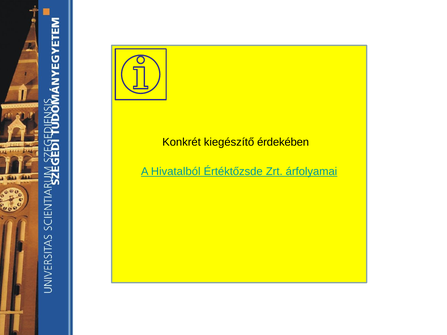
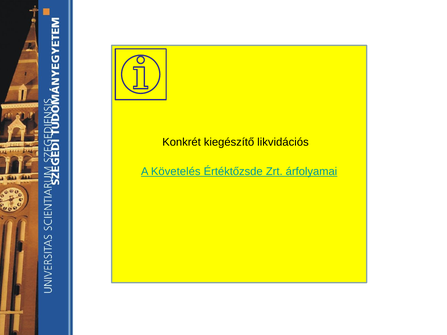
érdekében: érdekében -> likvidációs
Hivatalból: Hivatalból -> Követelés
